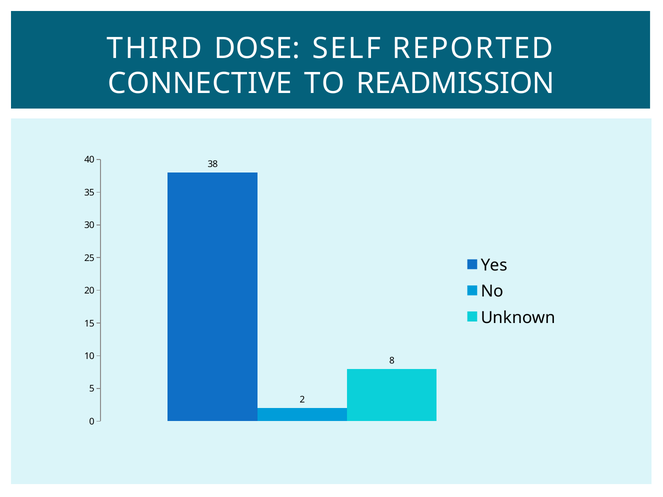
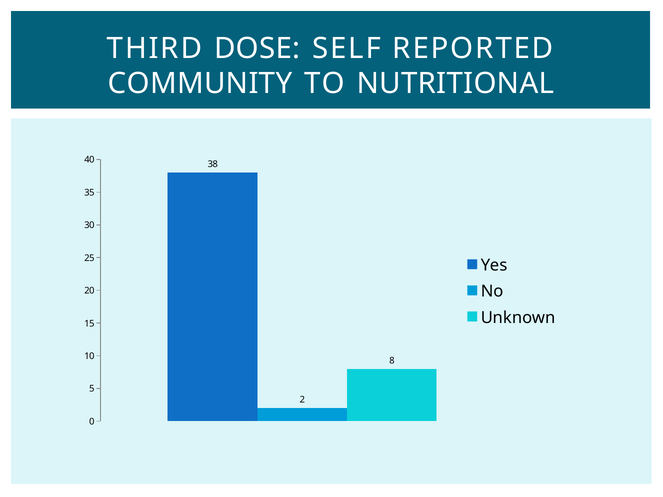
CONNECTIVE: CONNECTIVE -> COMMUNITY
READMISSION: READMISSION -> NUTRITIONAL
